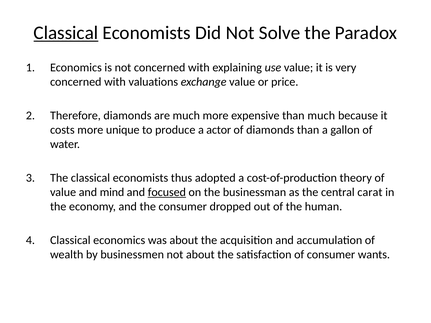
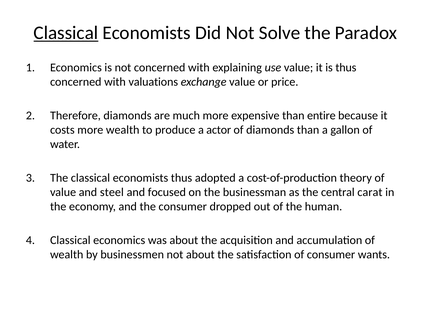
is very: very -> thus
than much: much -> entire
more unique: unique -> wealth
mind: mind -> steel
focused underline: present -> none
